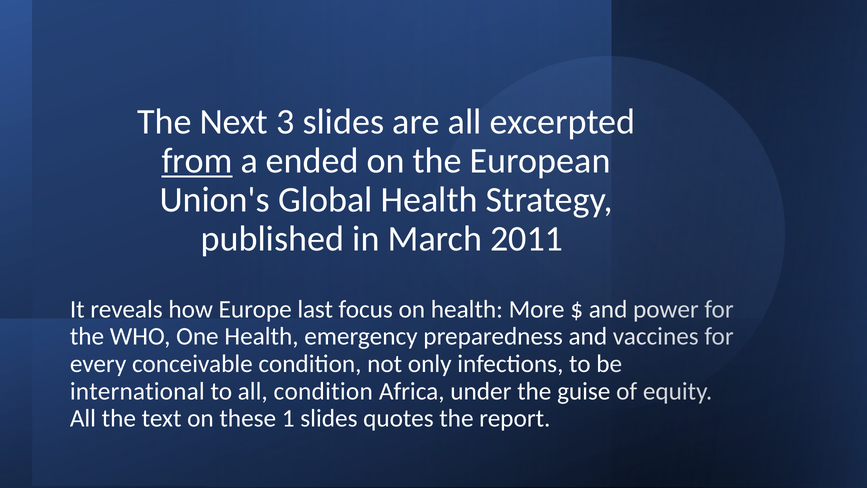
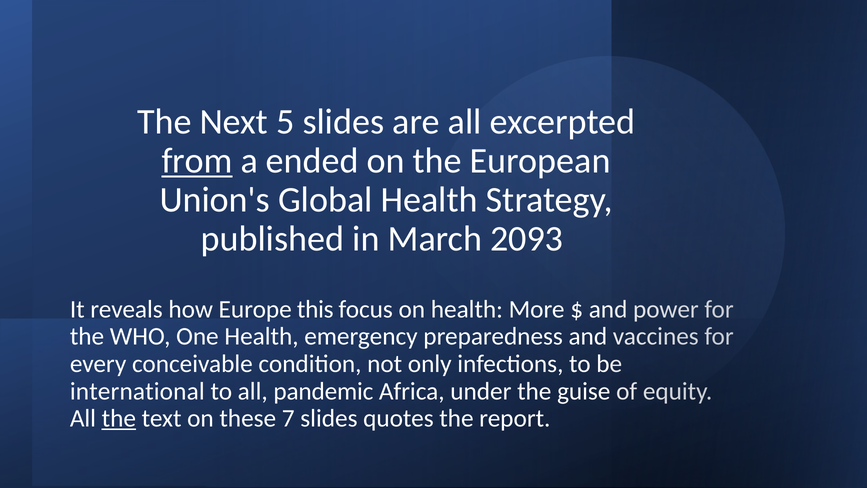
3: 3 -> 5
2011: 2011 -> 2093
last: last -> this
all condition: condition -> pandemic
the at (119, 418) underline: none -> present
1: 1 -> 7
